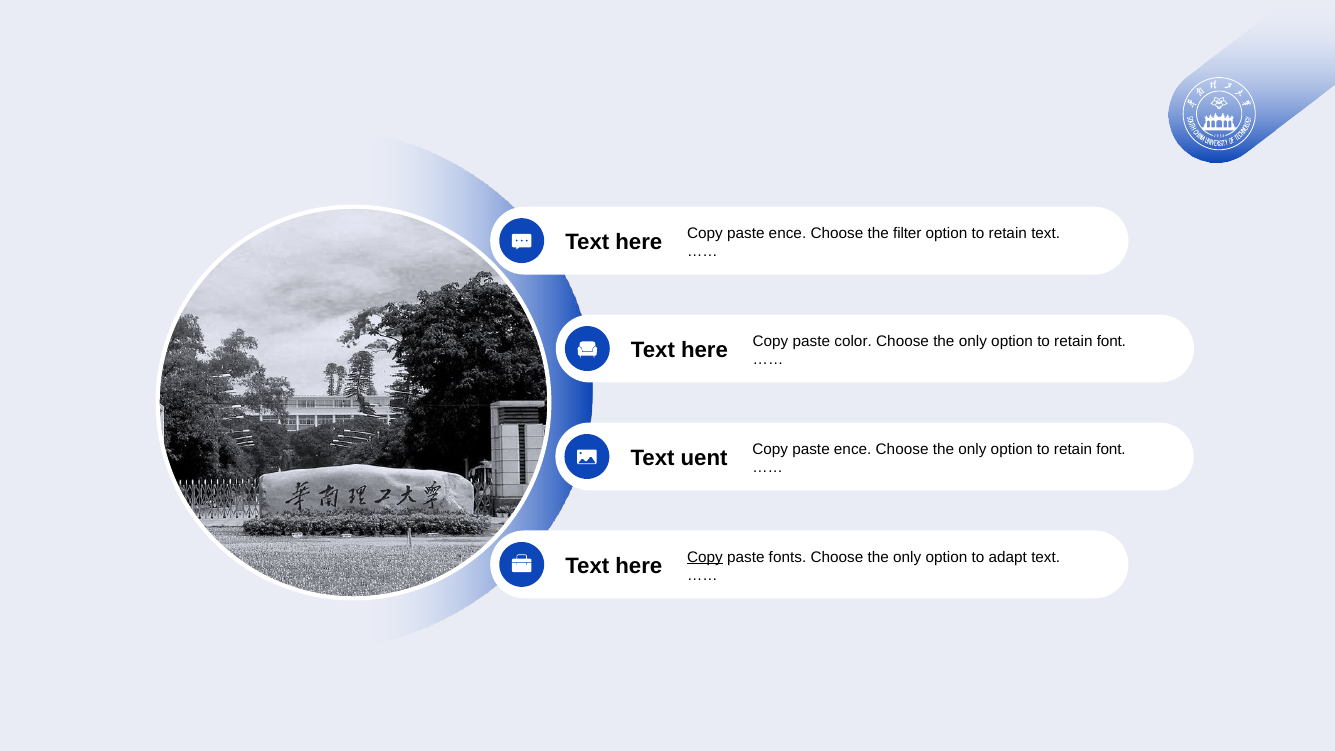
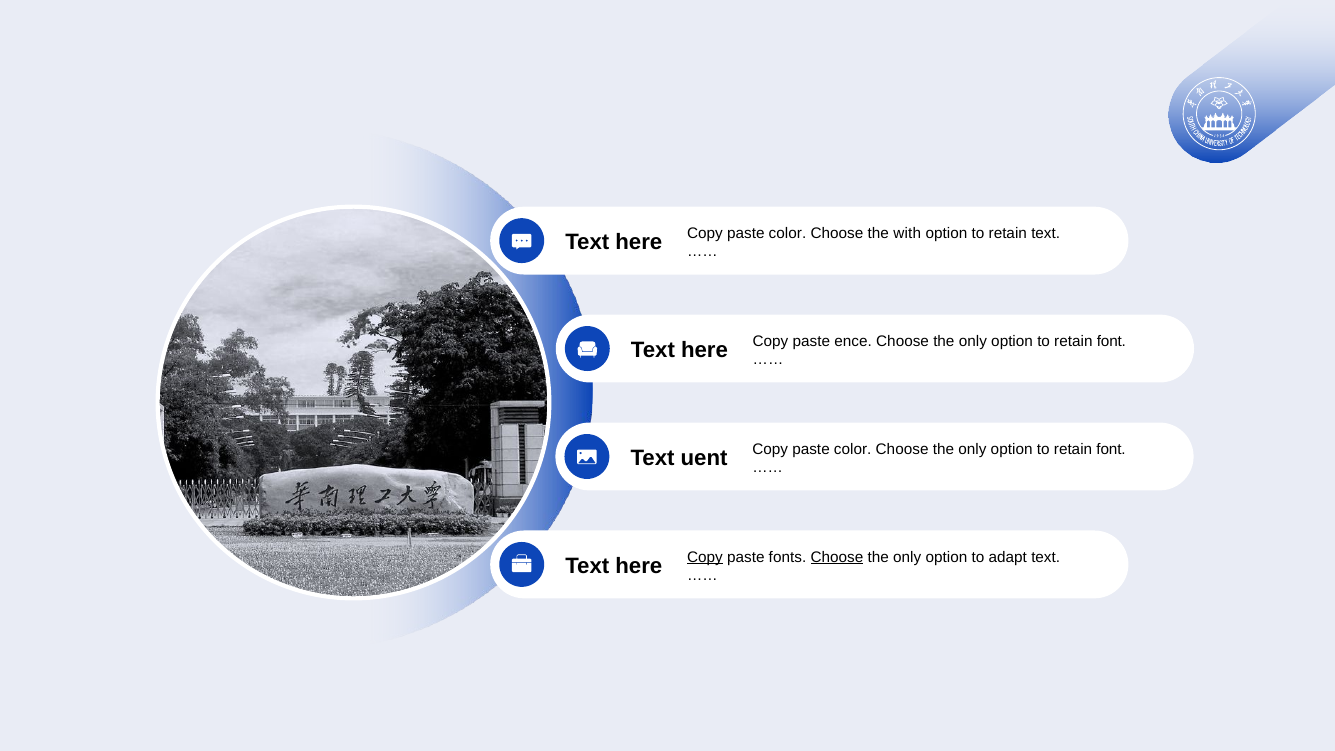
here Copy paste ence: ence -> color
filter: filter -> with
color: color -> ence
ence at (853, 449): ence -> color
Choose at (837, 557) underline: none -> present
